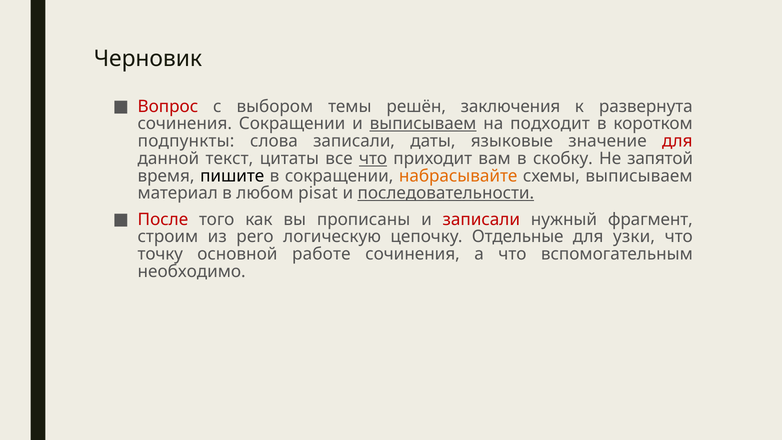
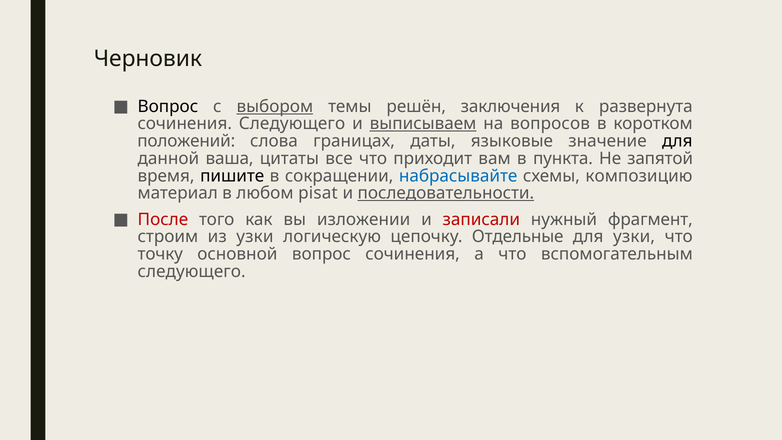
Вопрос at (168, 106) colour: red -> black
выбором underline: none -> present
сочинения Сокращении: Сокращении -> Следующего
подходит: подходит -> вопросов
подпункты: подпункты -> положений
слова записали: записали -> границах
для at (677, 141) colour: red -> black
текст: текст -> ваша
что at (373, 158) underline: present -> none
скобку: скобку -> пункта
набрасывайте colour: orange -> blue
схемы выписываем: выписываем -> композицию
прописаны: прописаны -> изложении
из pero: pero -> узки
основной работе: работе -> вопрос
необходимо at (192, 271): необходимо -> следующего
